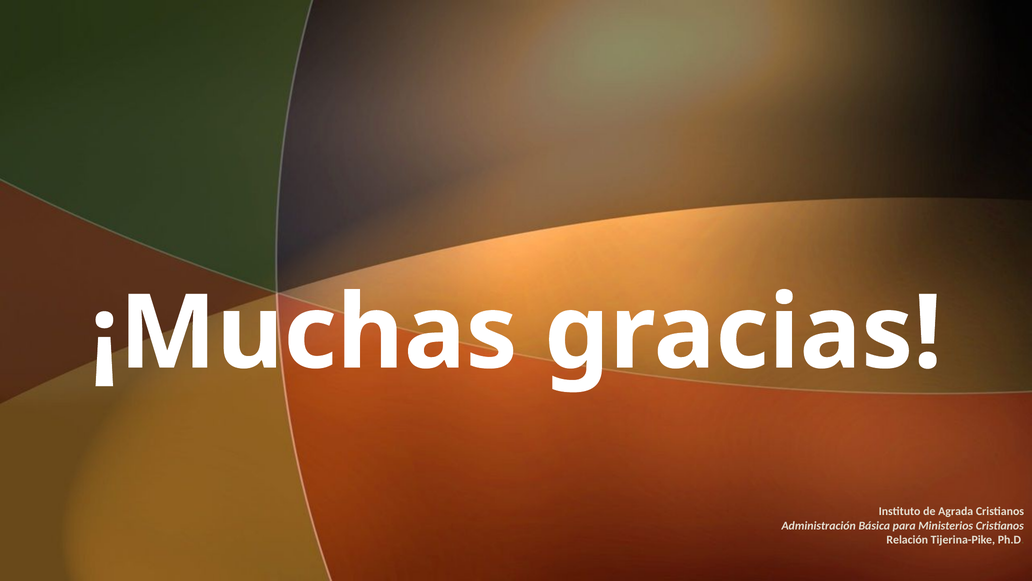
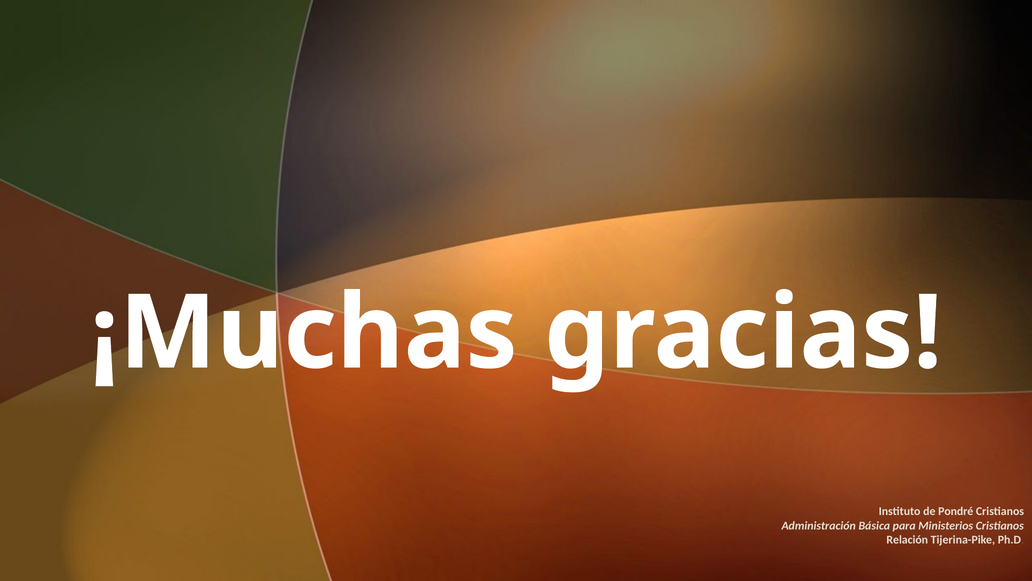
Agrada: Agrada -> Pondré
